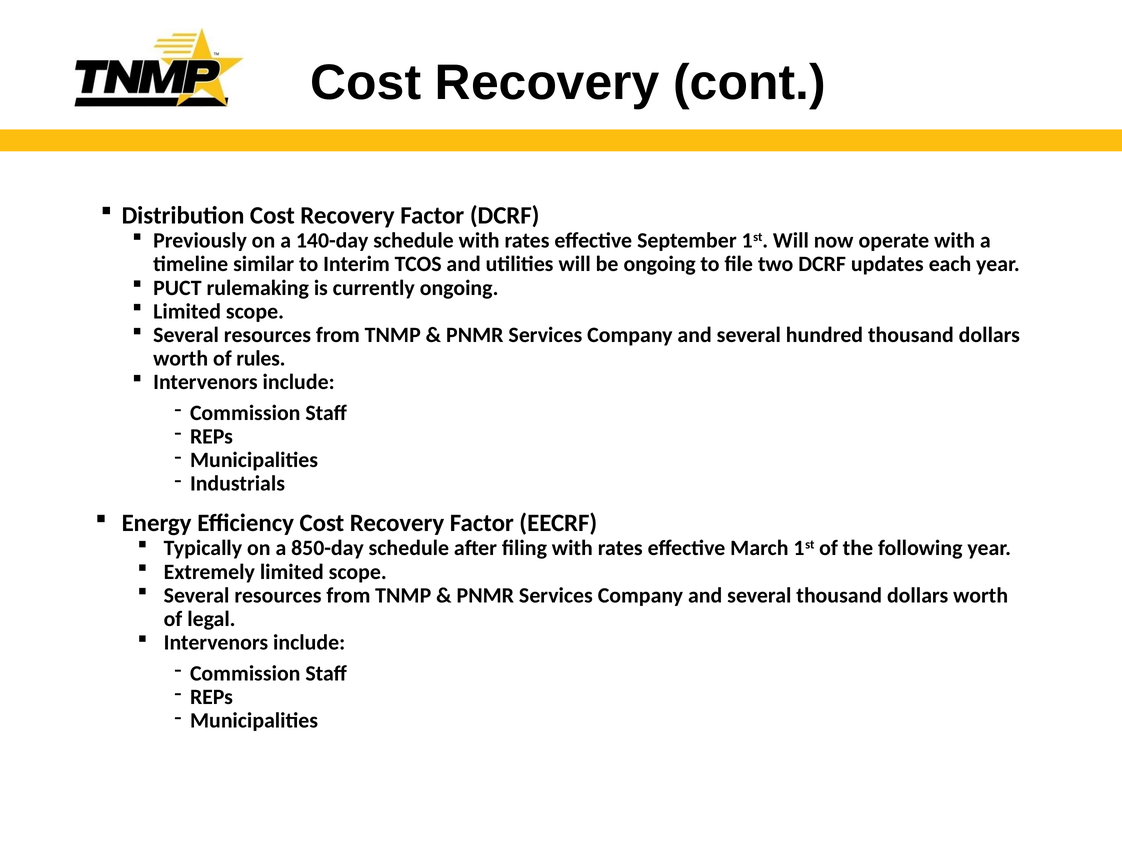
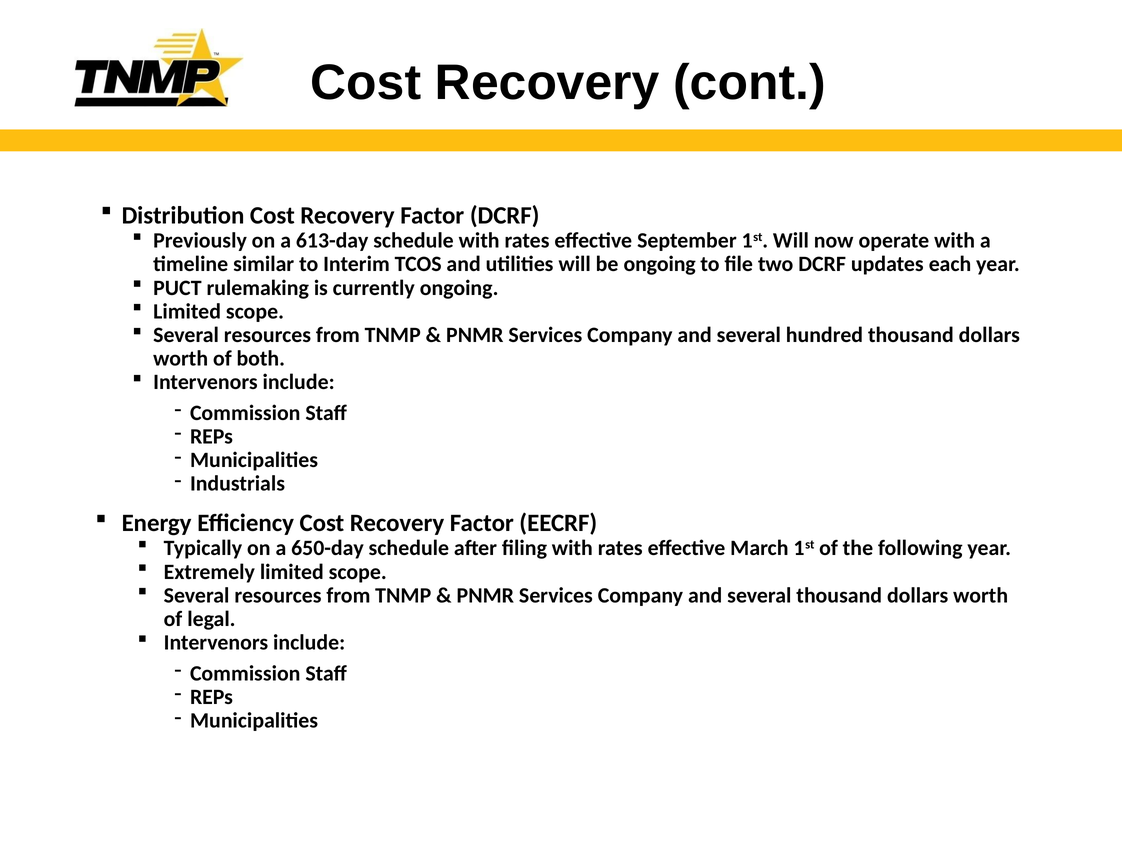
140-day: 140-day -> 613-day
rules: rules -> both
850-day: 850-day -> 650-day
